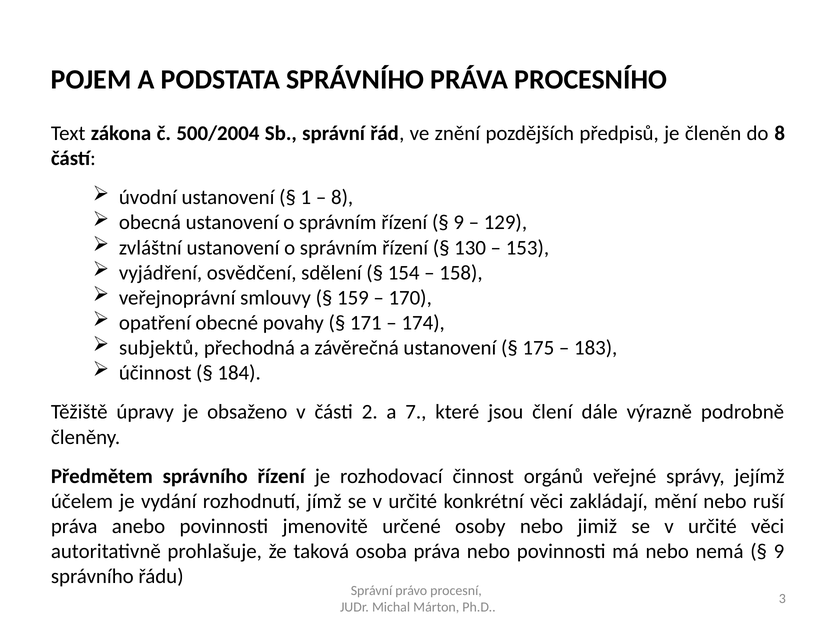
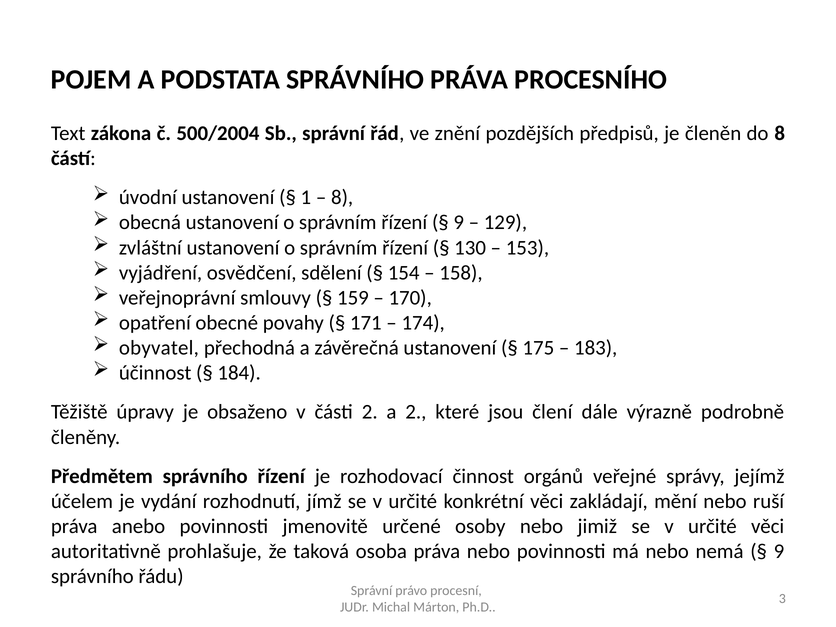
subjektů: subjektů -> obyvatel
a 7: 7 -> 2
